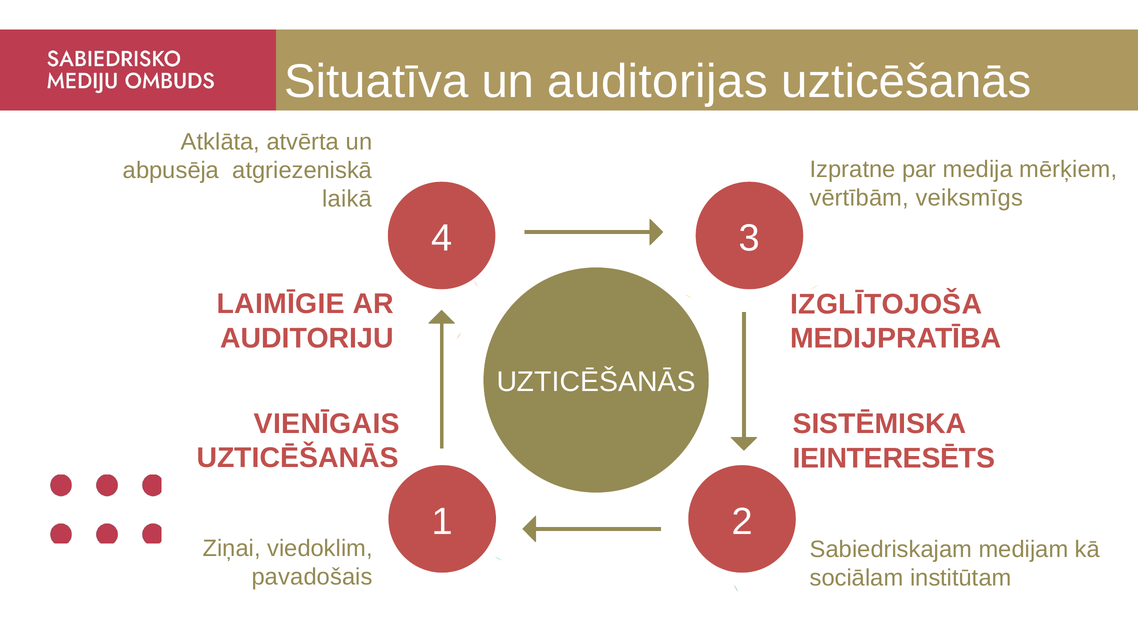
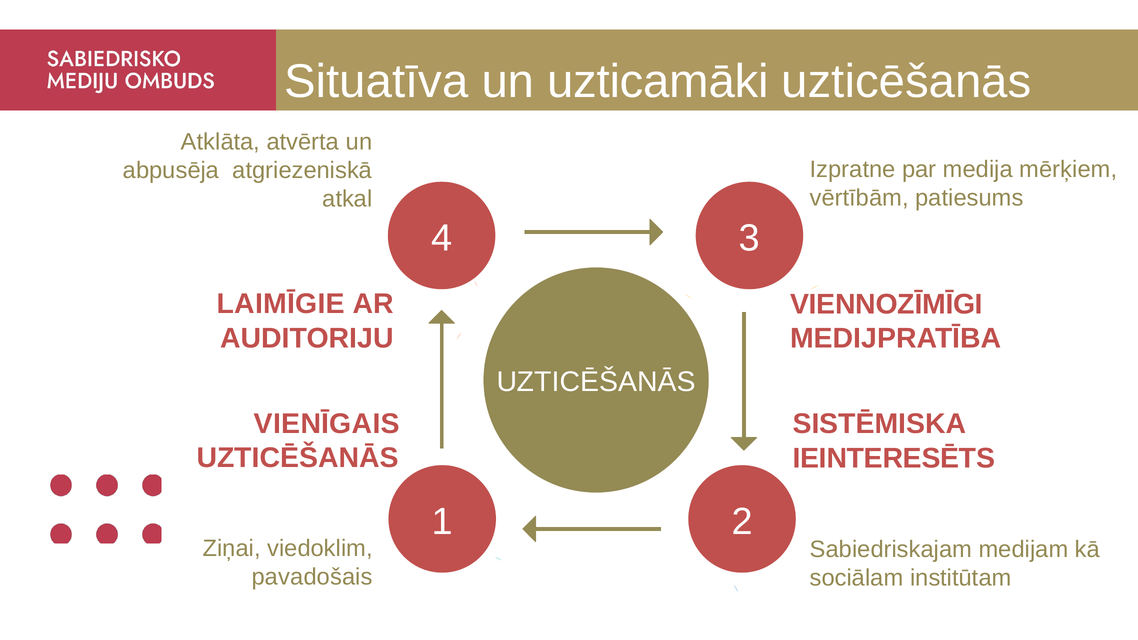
auditorijas: auditorijas -> uzticamāki
veiksmīgs: veiksmīgs -> patiesums
laikā: laikā -> atkal
IZGLĪTOJOŠA: IZGLĪTOJOŠA -> VIENNOZĪMĪGI
